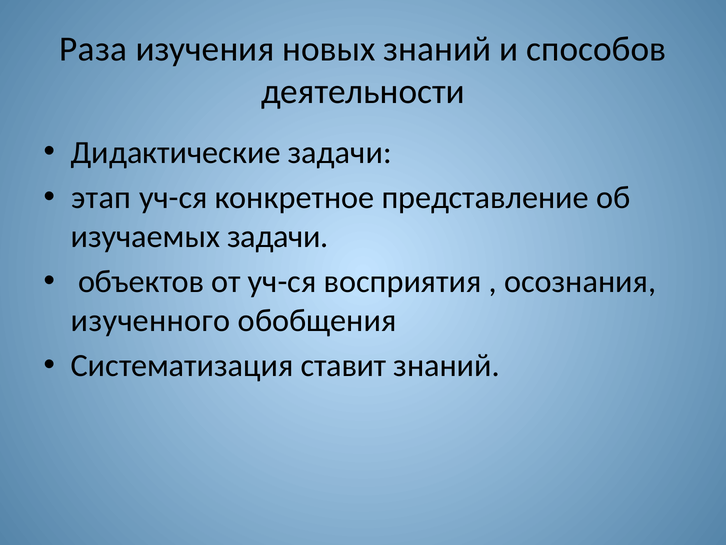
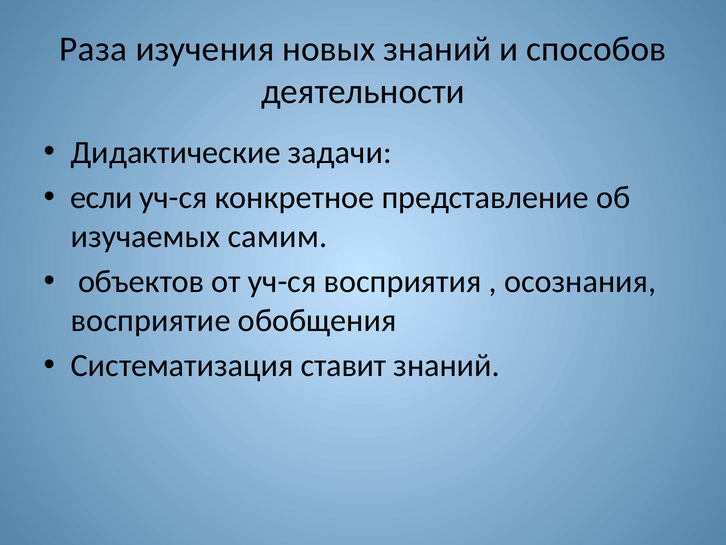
этап: этап -> если
изучаемых задачи: задачи -> самим
изученного: изученного -> восприятие
